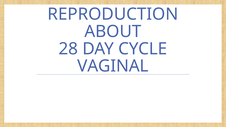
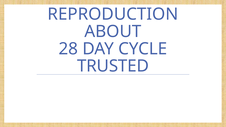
VAGINAL: VAGINAL -> TRUSTED
